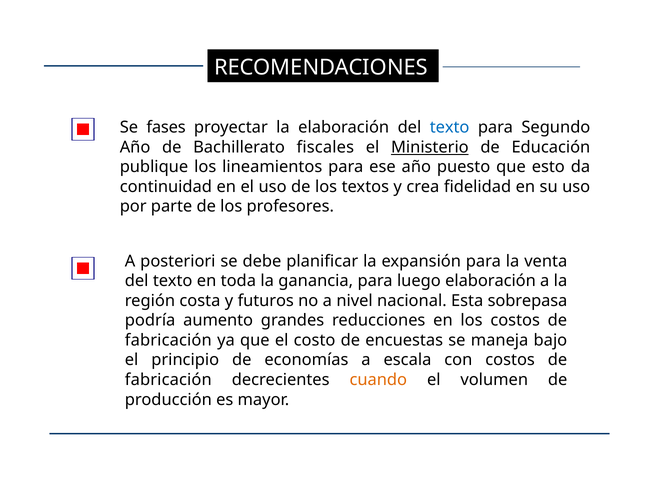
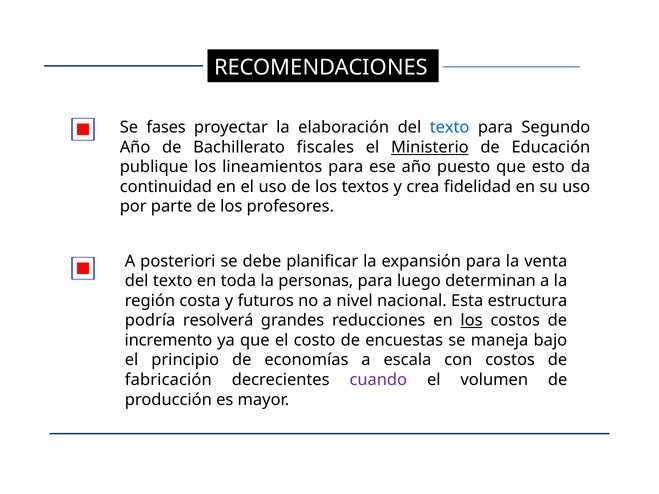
ganancia: ganancia -> personas
luego elaboración: elaboración -> determinan
sobrepasa: sobrepasa -> estructura
aumento: aumento -> resolverá
los at (472, 321) underline: none -> present
fabricación at (168, 340): fabricación -> incremento
cuando colour: orange -> purple
